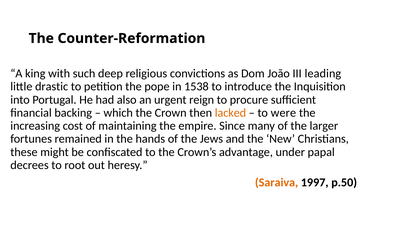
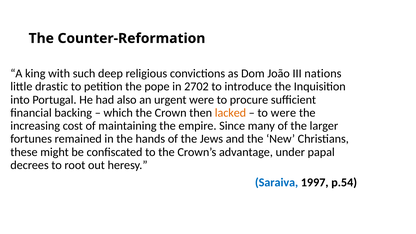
leading: leading -> nations
1538: 1538 -> 2702
urgent reign: reign -> were
Saraiva colour: orange -> blue
p.50: p.50 -> p.54
